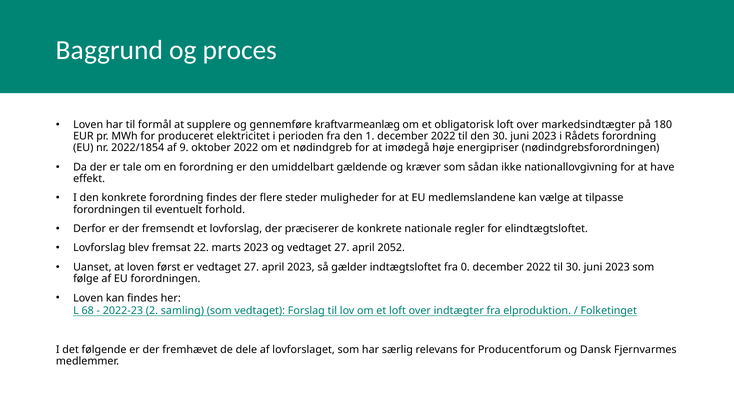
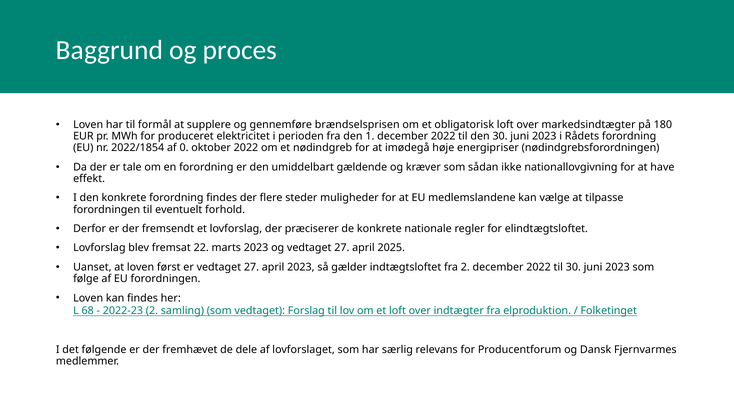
kraftvarmeanlæg: kraftvarmeanlæg -> brændselsprisen
9: 9 -> 0
2052: 2052 -> 2025
fra 0: 0 -> 2
